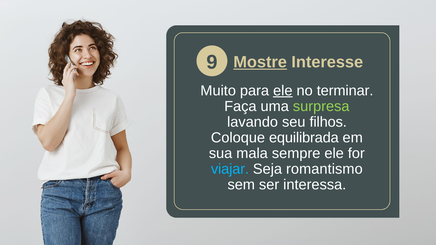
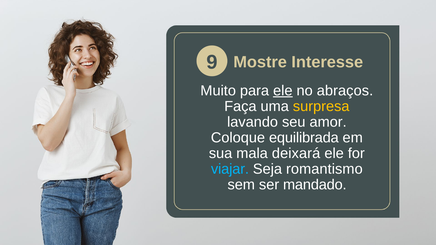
Mostre underline: present -> none
terminar: terminar -> abraços
surpresa colour: light green -> yellow
filhos: filhos -> amor
sempre: sempre -> deixará
interessa: interessa -> mandado
